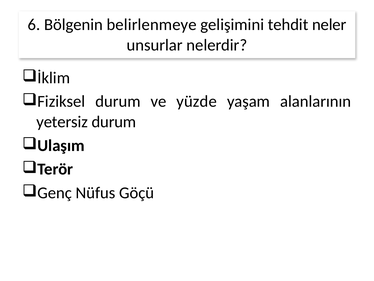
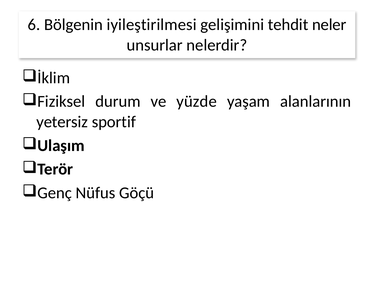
belirlenmeye: belirlenmeye -> iyileştirilmesi
yetersiz durum: durum -> sportif
